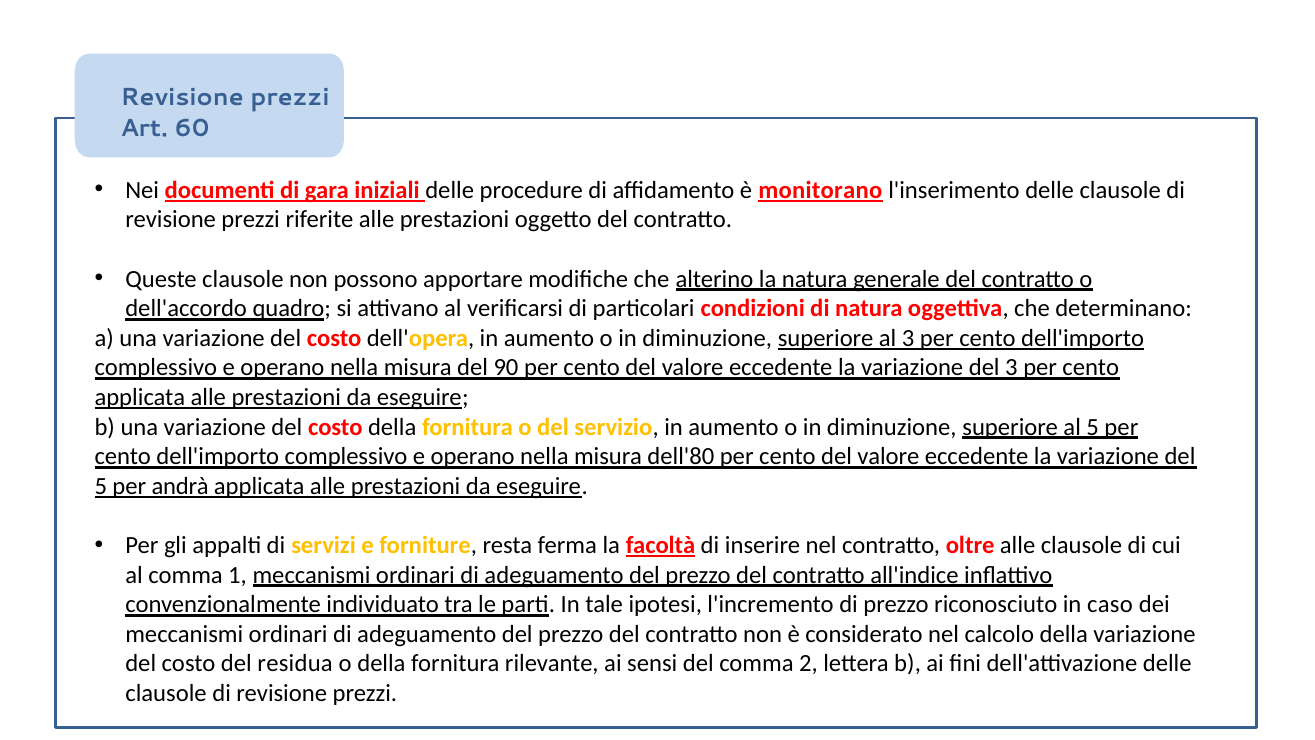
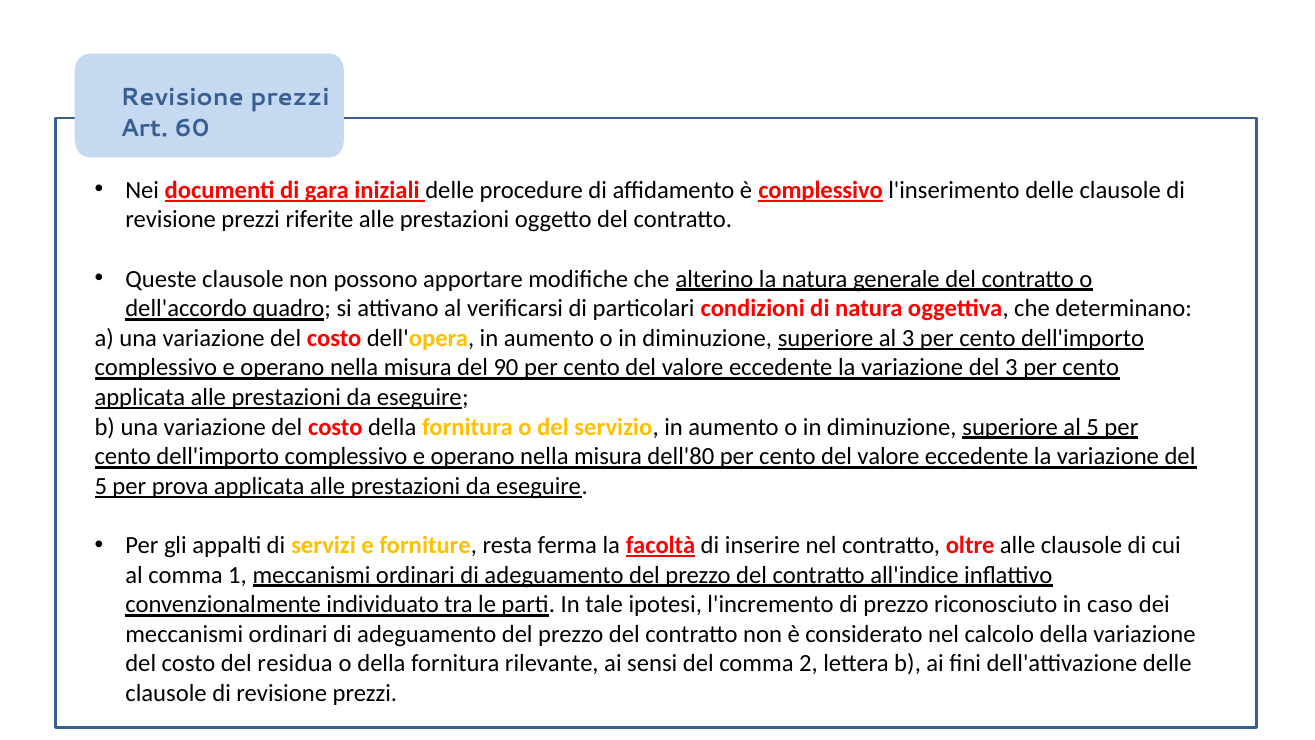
è monitorano: monitorano -> complessivo
andrà: andrà -> prova
